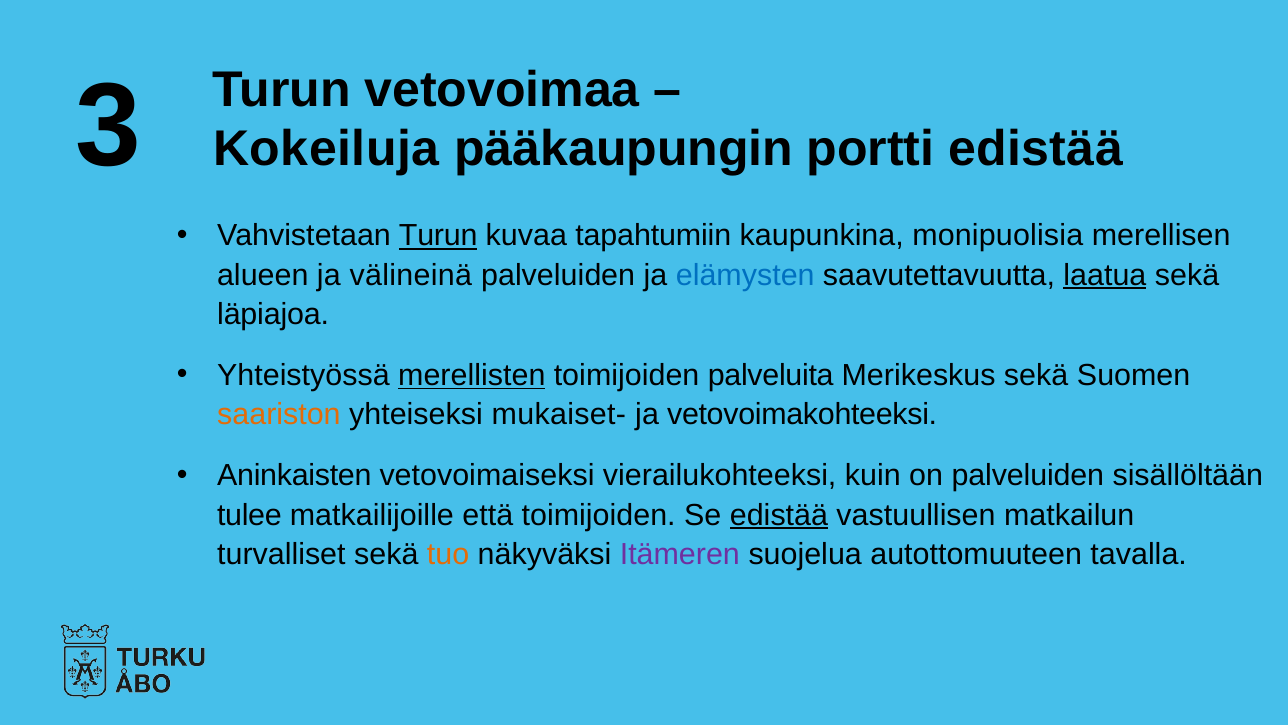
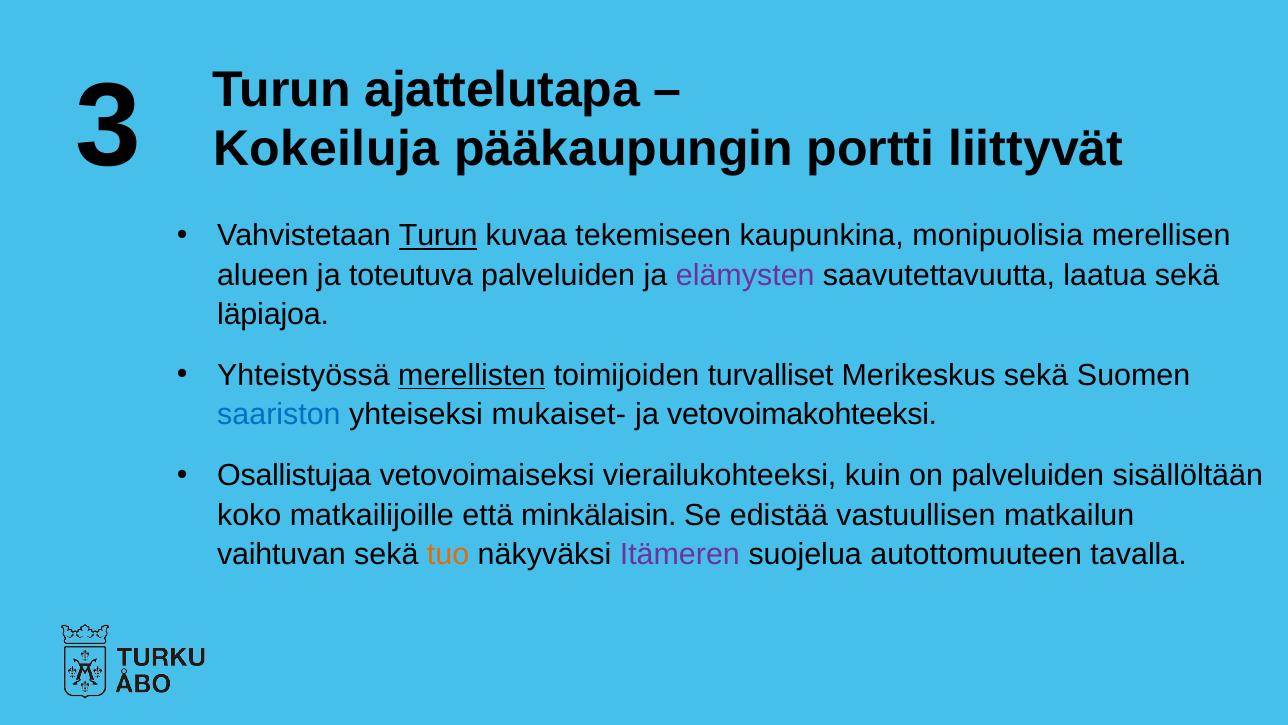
vetovoimaa: vetovoimaa -> ajattelutapa
portti edistää: edistää -> liittyvät
tapahtumiin: tapahtumiin -> tekemiseen
välineinä: välineinä -> toteutuva
elämysten colour: blue -> purple
laatua underline: present -> none
palveluita: palveluita -> turvalliset
saariston colour: orange -> blue
Aninkaisten: Aninkaisten -> Osallistujaa
tulee: tulee -> koko
että toimijoiden: toimijoiden -> minkälaisin
edistää at (779, 515) underline: present -> none
turvalliset: turvalliset -> vaihtuvan
